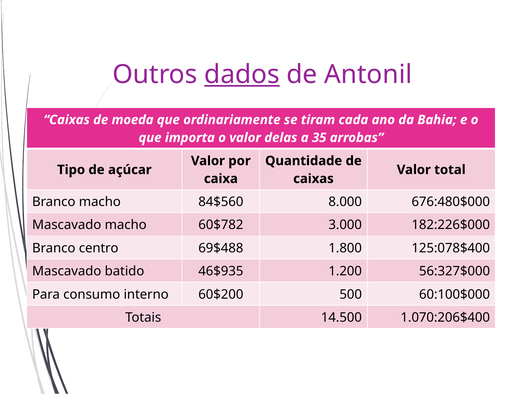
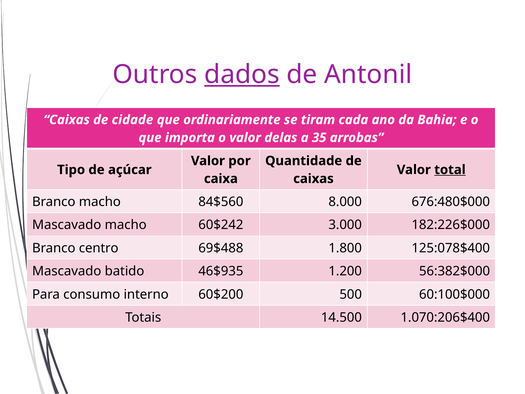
moeda: moeda -> cidade
total underline: none -> present
60$782: 60$782 -> 60$242
56:327$000: 56:327$000 -> 56:382$000
